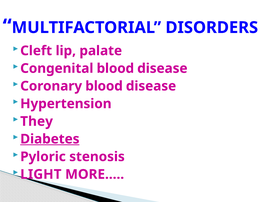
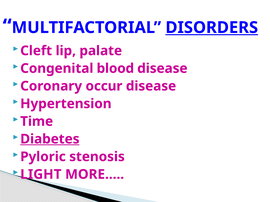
DISORDERS underline: none -> present
Coronary blood: blood -> occur
They: They -> Time
